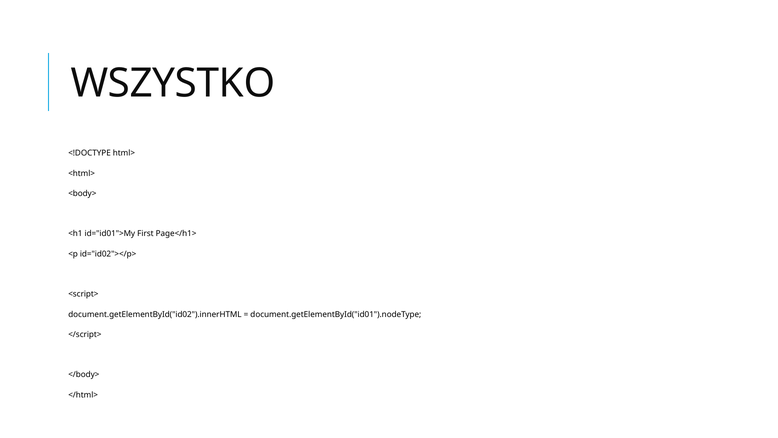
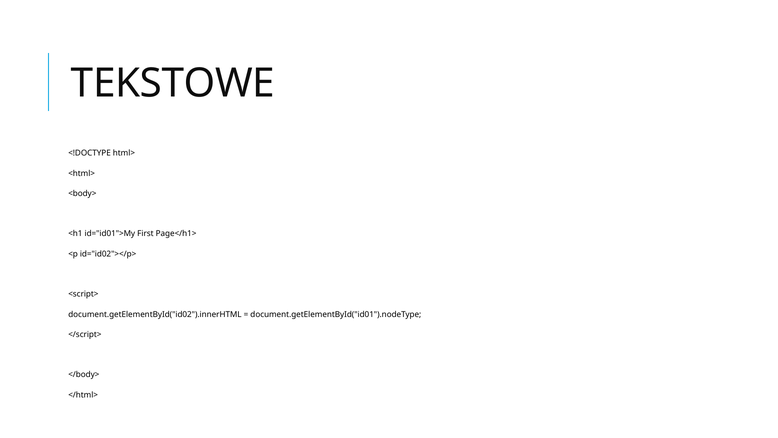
WSZYSTKO: WSZYSTKO -> TEKSTOWE
